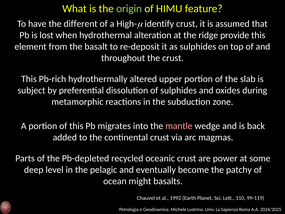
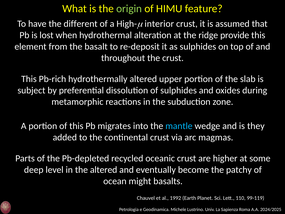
identify: identify -> interior
mantle colour: pink -> light blue
back: back -> they
power: power -> higher
the pelagic: pelagic -> altered
